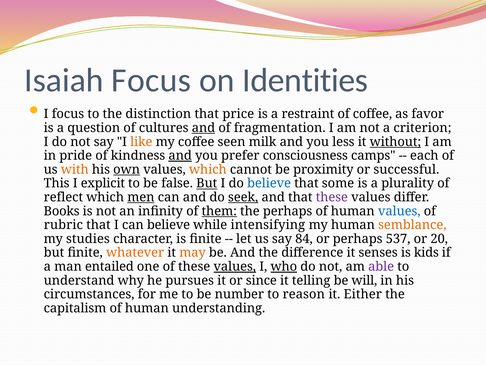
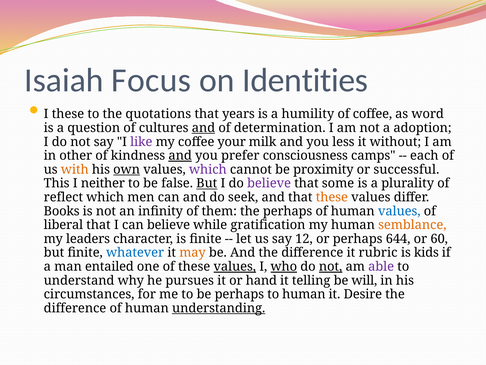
I focus: focus -> these
distinction: distinction -> quotations
price: price -> years
restraint: restraint -> humility
favor: favor -> word
fragmentation: fragmentation -> determination
criterion: criterion -> adoption
like colour: orange -> purple
seen: seen -> your
without underline: present -> none
pride: pride -> other
which at (208, 169) colour: orange -> purple
explicit: explicit -> neither
believe at (269, 183) colour: blue -> purple
men underline: present -> none
seek underline: present -> none
these at (332, 197) colour: purple -> orange
them underline: present -> none
rubric: rubric -> liberal
intensifying: intensifying -> gratification
studies: studies -> leaders
84: 84 -> 12
537: 537 -> 644
20: 20 -> 60
whatever colour: orange -> blue
senses: senses -> rubric
not at (331, 266) underline: none -> present
since: since -> hand
be number: number -> perhaps
to reason: reason -> human
Either: Either -> Desire
capitalism at (75, 308): capitalism -> difference
understanding underline: none -> present
